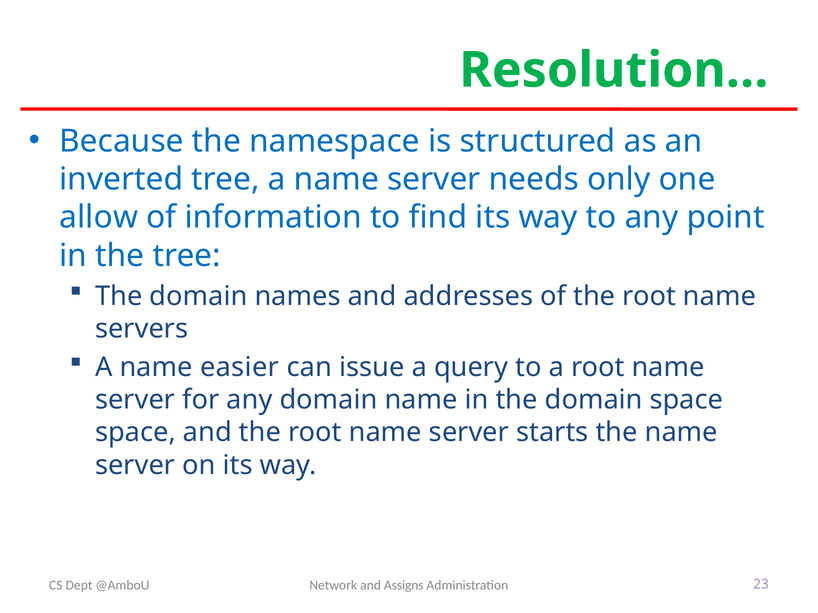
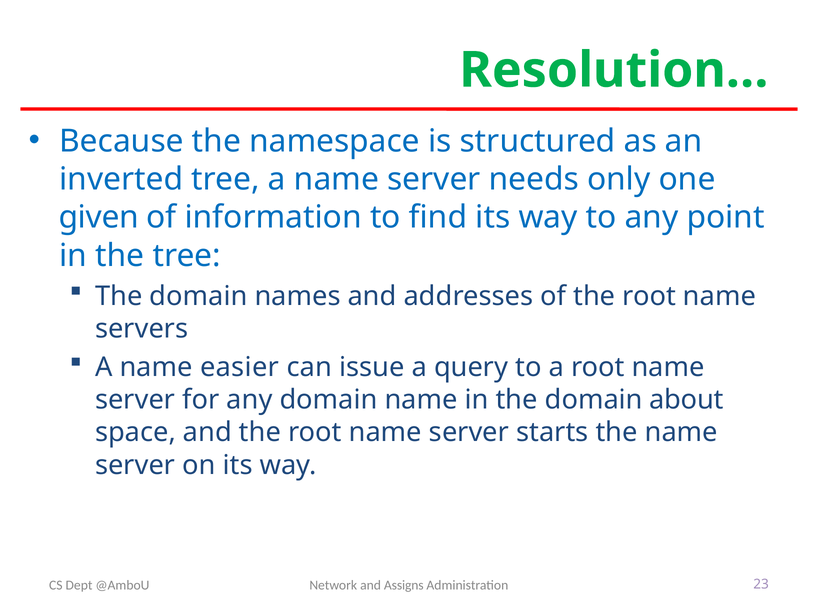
allow: allow -> given
domain space: space -> about
